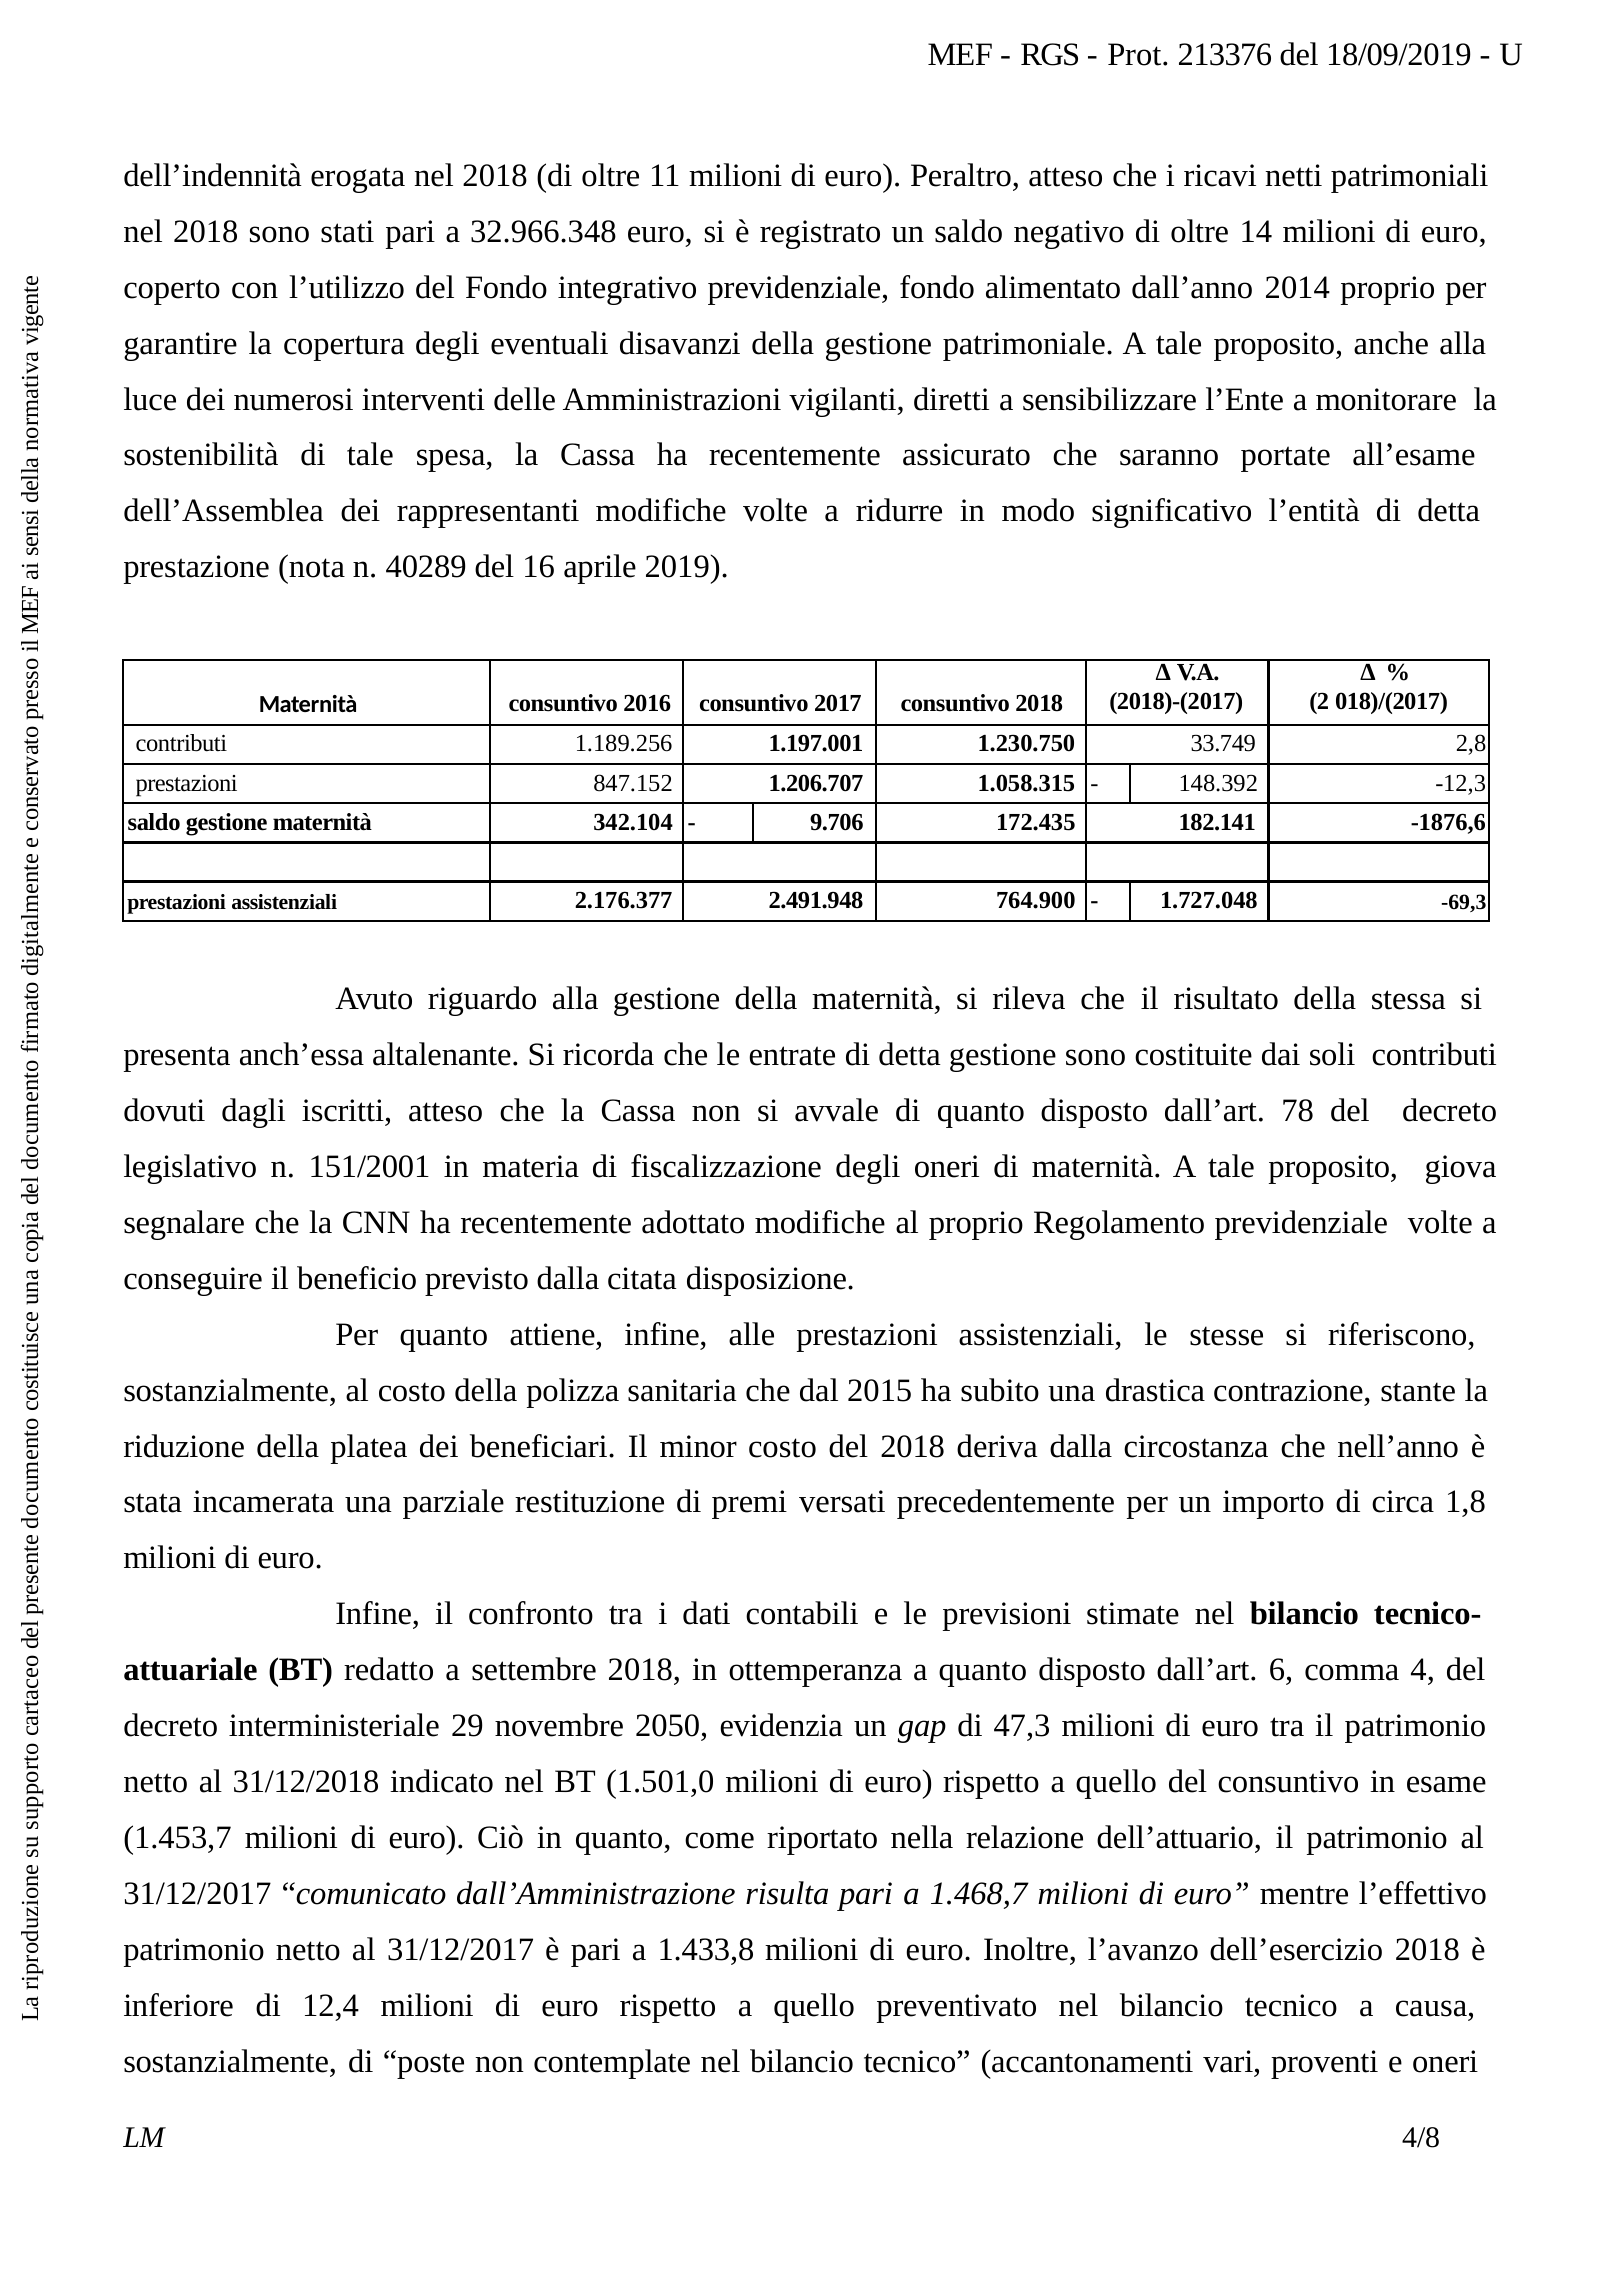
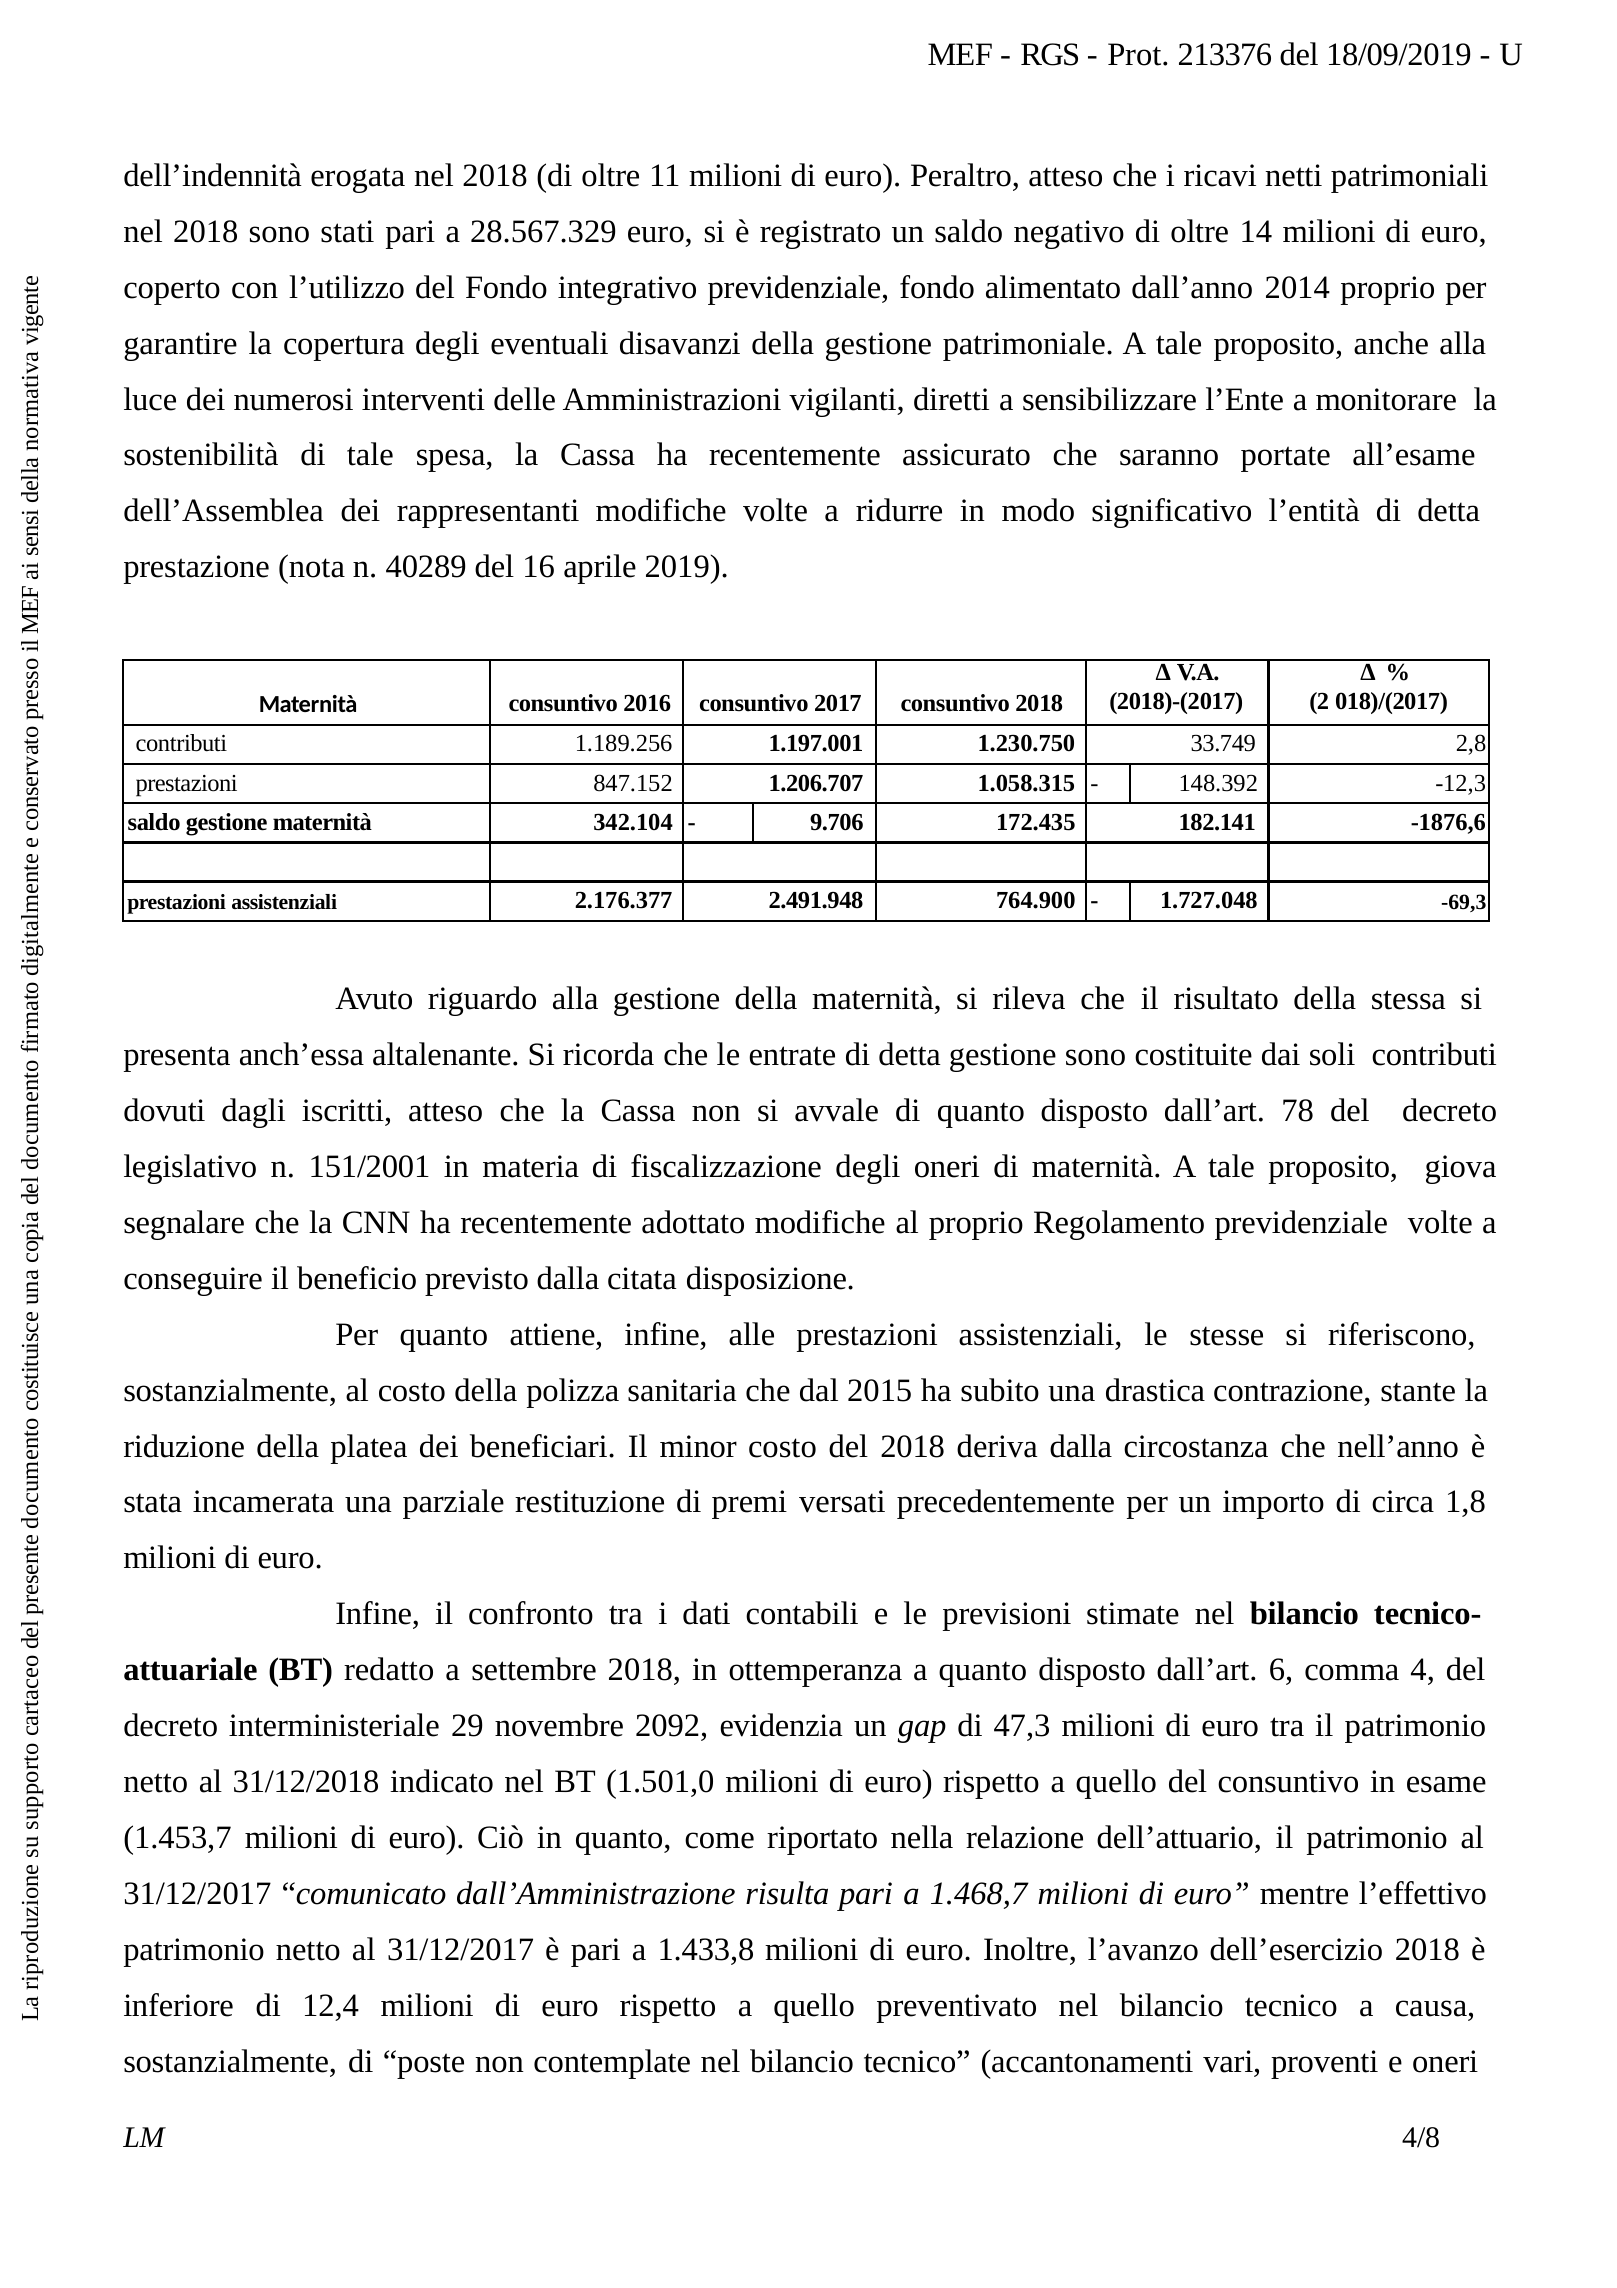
32.966.348: 32.966.348 -> 28.567.329
2050: 2050 -> 2092
